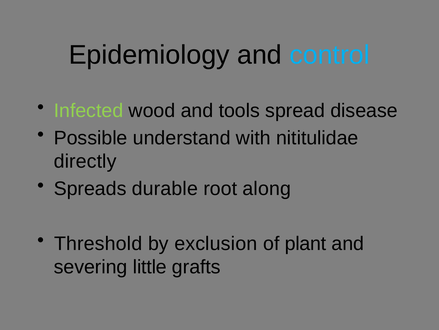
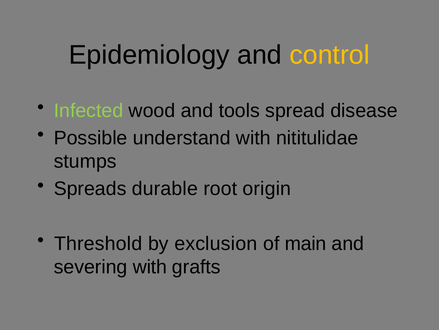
control colour: light blue -> yellow
directly: directly -> stumps
along: along -> origin
plant: plant -> main
severing little: little -> with
